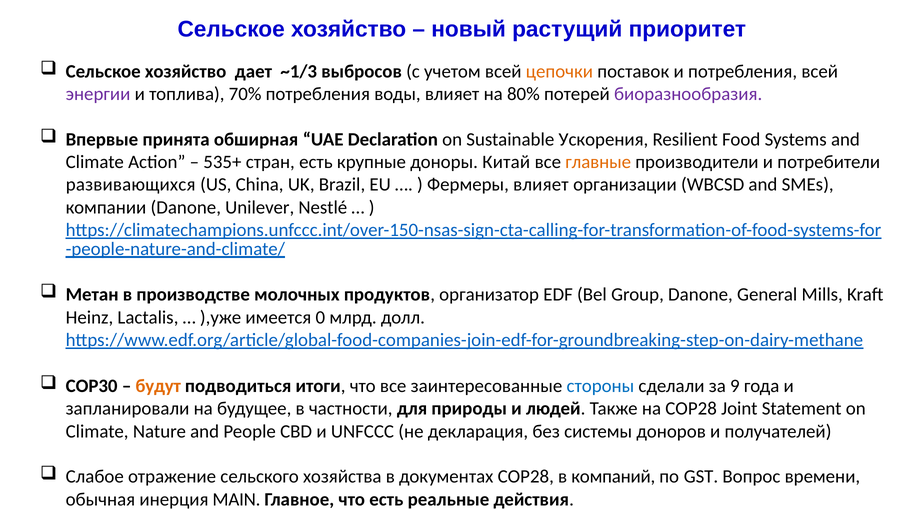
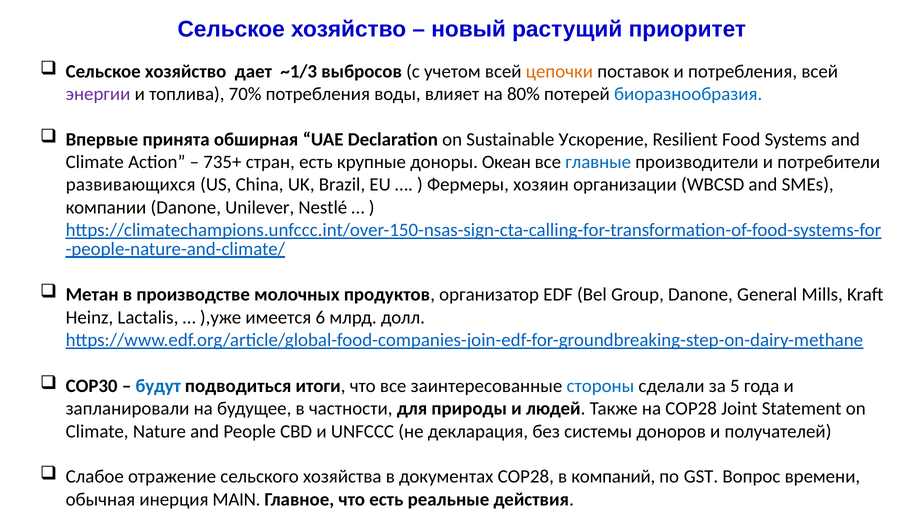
биоразнообразия colour: purple -> blue
Ускорения: Ускорения -> Ускорение
535+: 535+ -> 735+
Китай: Китай -> Океан
главные colour: orange -> blue
Фермеры влияет: влияет -> хозяин
0: 0 -> 6
будут colour: orange -> blue
9: 9 -> 5
